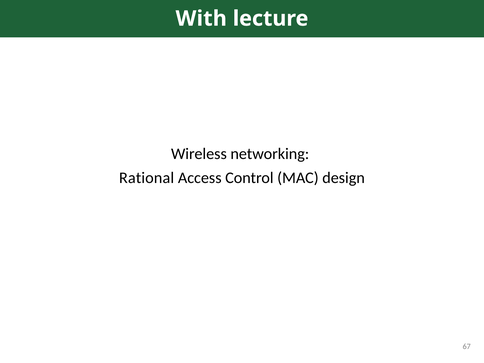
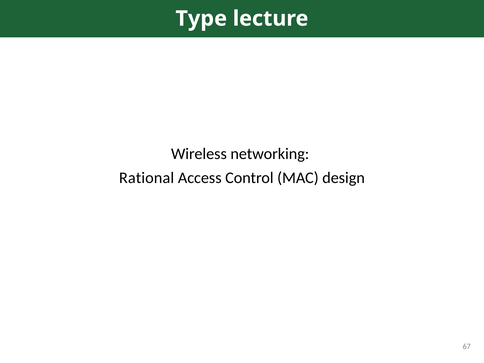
With: With -> Type
